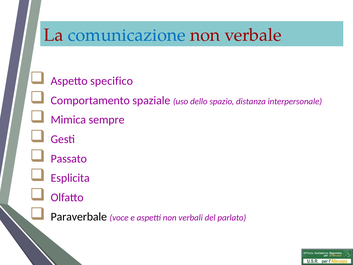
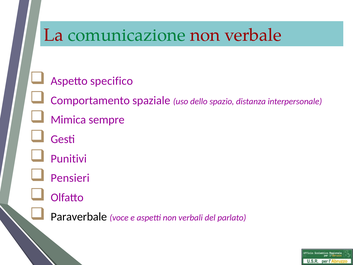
comunicazione colour: blue -> green
Passato: Passato -> Punitivi
Esplicita: Esplicita -> Pensieri
